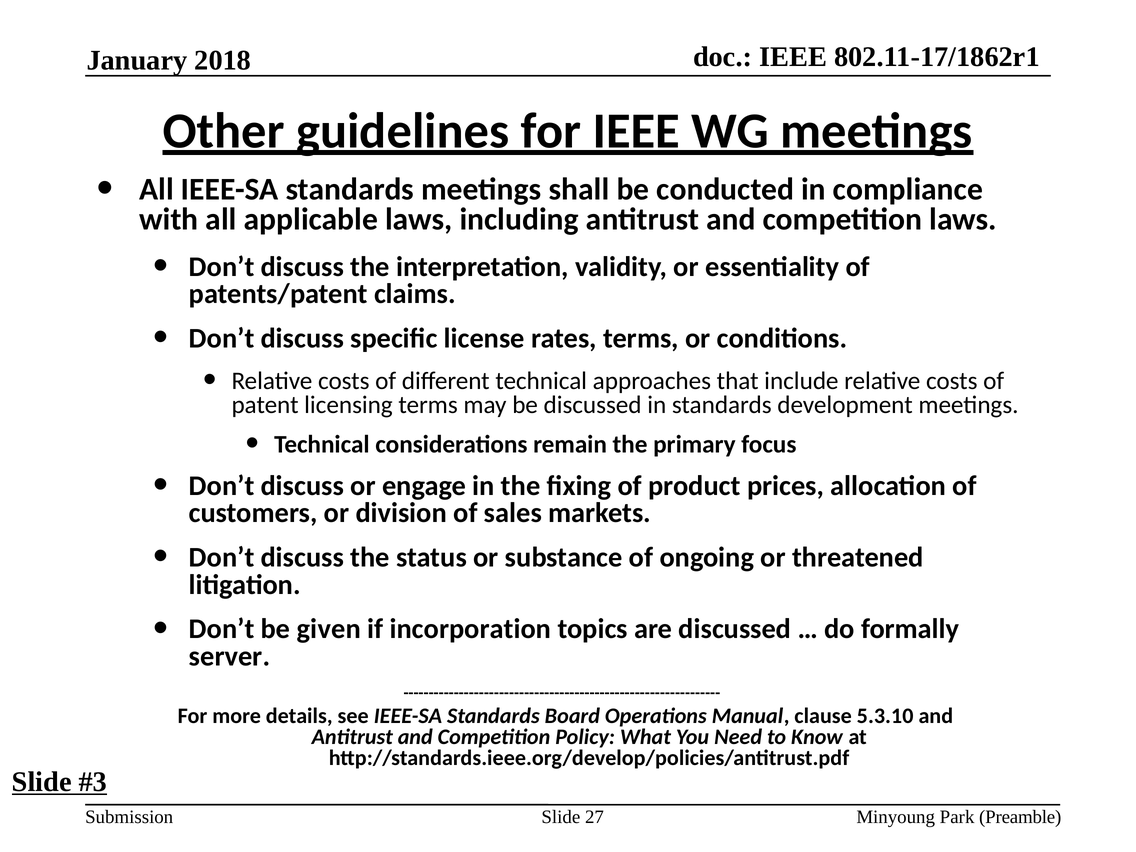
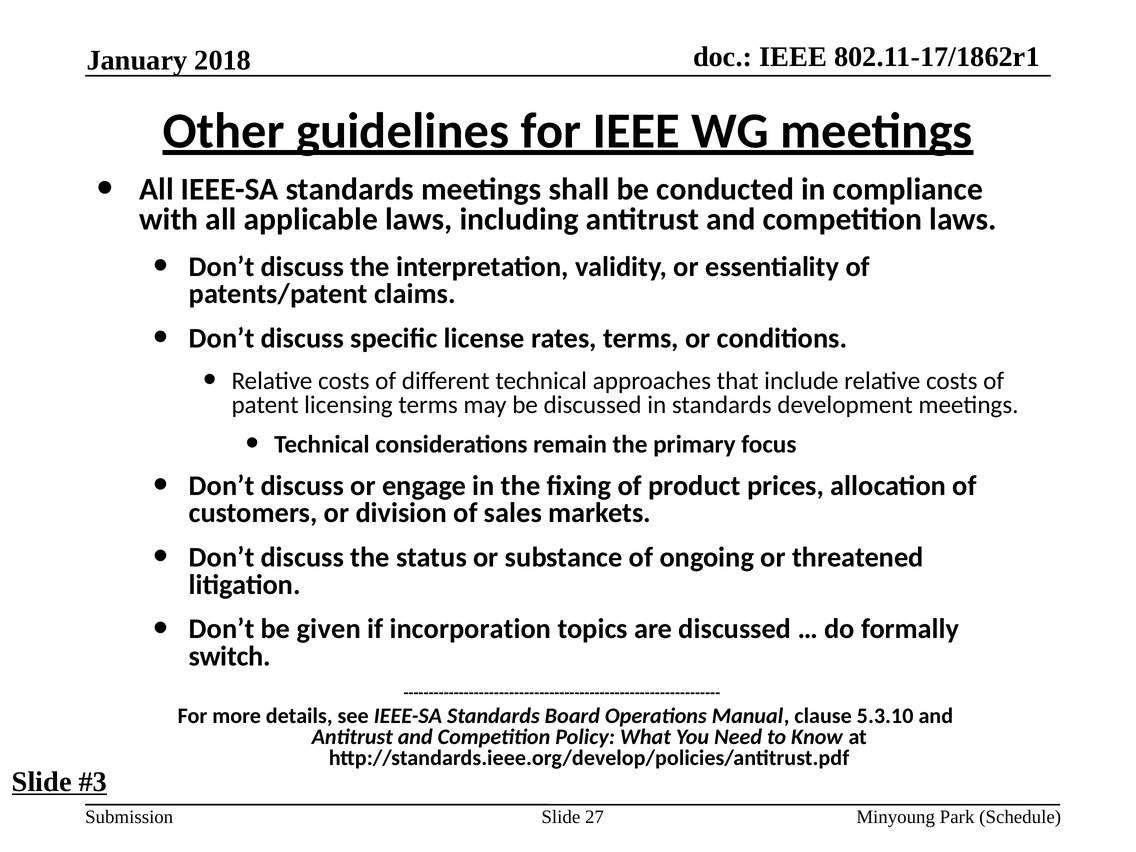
server: server -> switch
Preamble: Preamble -> Schedule
